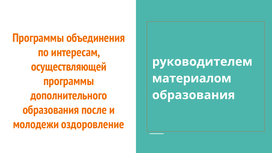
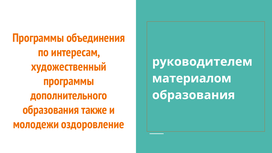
осуществляющей: осуществляющей -> художественный
после: после -> также
